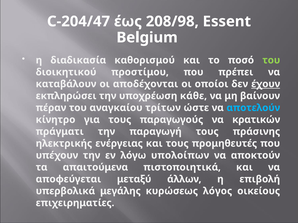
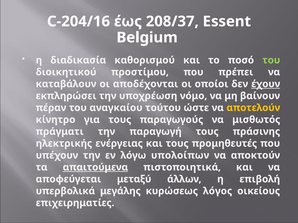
C-204/47: C-204/47 -> C-204/16
208/98: 208/98 -> 208/37
κάθε: κάθε -> νόμο
τρίτων: τρίτων -> τούτου
αποτελούν colour: light blue -> yellow
κρατικών: κρατικών -> μισθωτός
απαιτούμενα underline: none -> present
